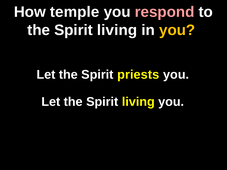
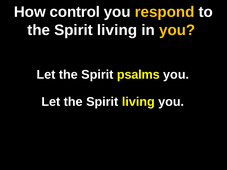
temple: temple -> control
respond colour: pink -> yellow
priests: priests -> psalms
